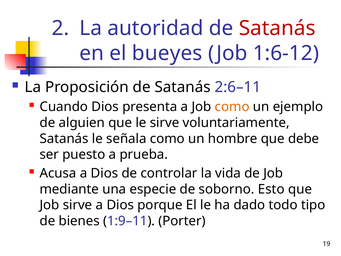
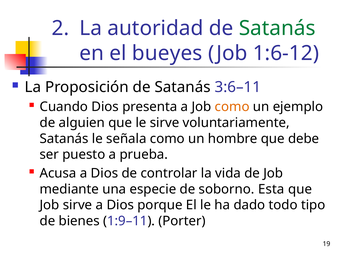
Satanás at (277, 28) colour: red -> green
2:6–11: 2:6–11 -> 3:6–11
Esto: Esto -> Esta
